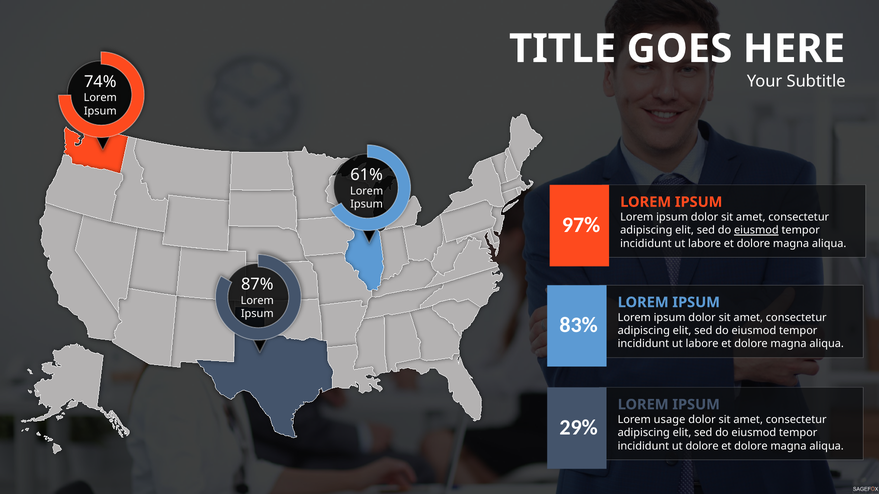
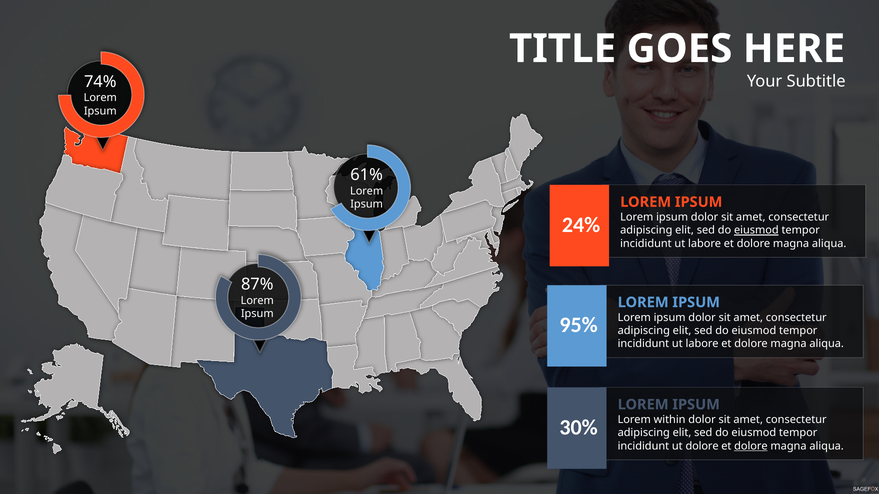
97%: 97% -> 24%
83%: 83% -> 95%
usage: usage -> within
29%: 29% -> 30%
dolore at (751, 446) underline: none -> present
